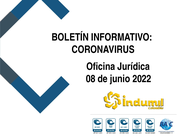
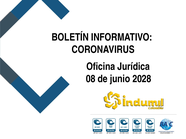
2022: 2022 -> 2028
